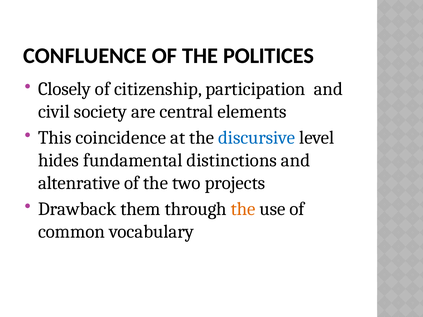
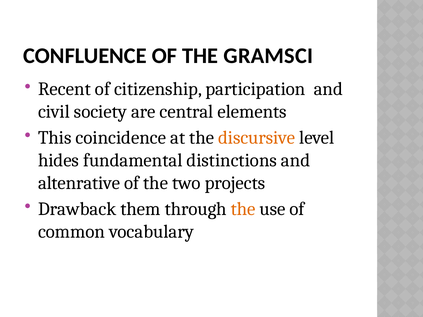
POLITICES: POLITICES -> GRAMSCI
Closely: Closely -> Recent
discursive colour: blue -> orange
